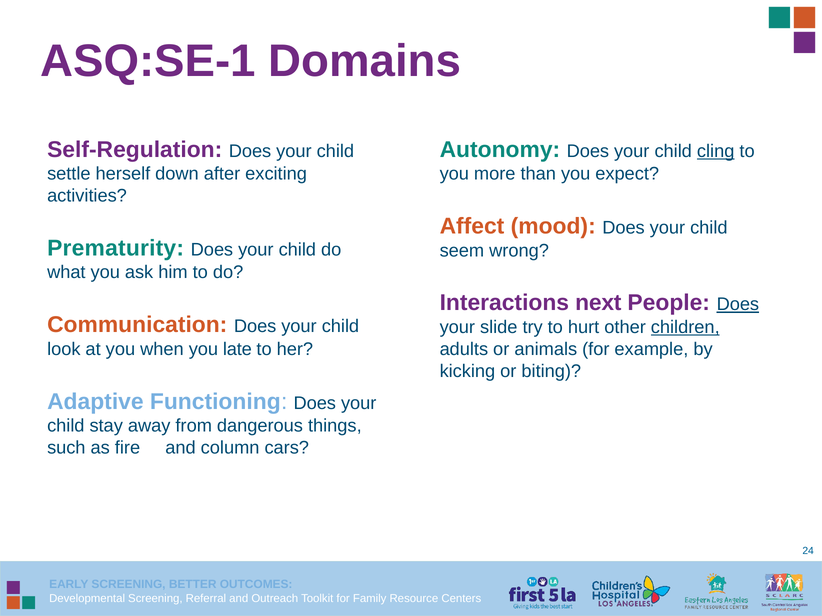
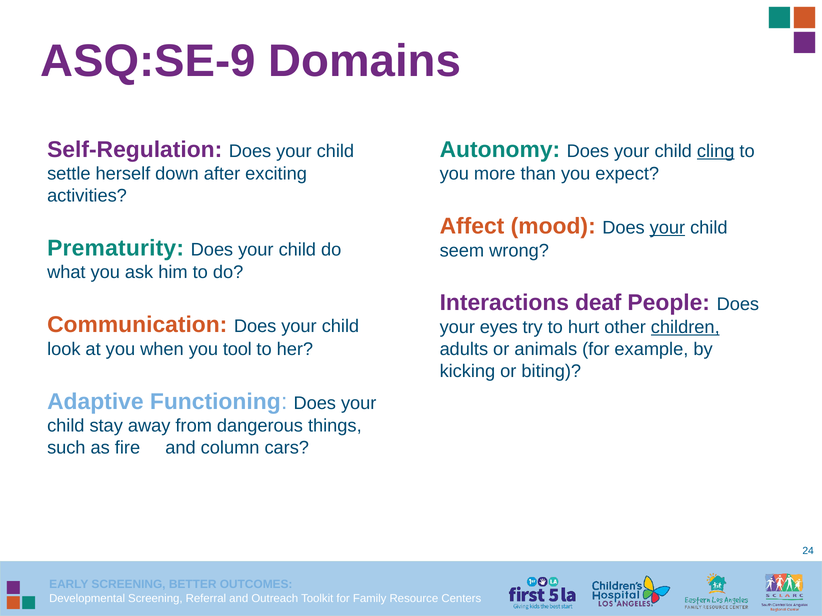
ASQ:SE-1: ASQ:SE-1 -> ASQ:SE-9
your at (667, 228) underline: none -> present
next: next -> deaf
Does at (738, 305) underline: present -> none
slide: slide -> eyes
late: late -> tool
